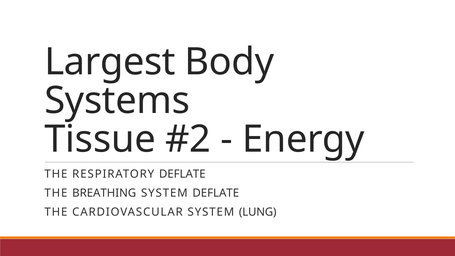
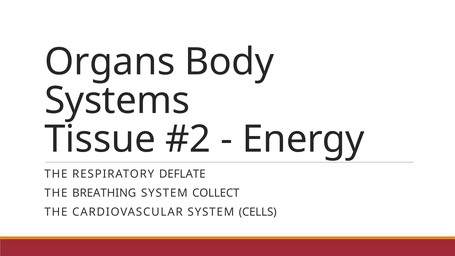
Largest: Largest -> Organs
SYSTEM DEFLATE: DEFLATE -> COLLECT
LUNG: LUNG -> CELLS
